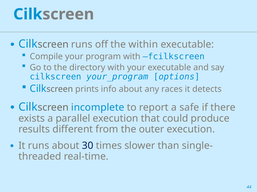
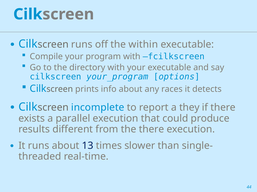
safe: safe -> they
the outer: outer -> there
30: 30 -> 13
